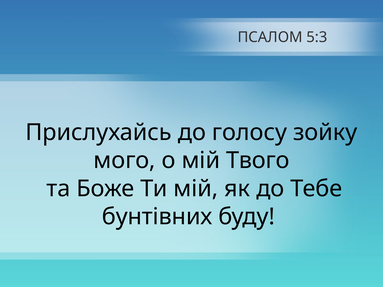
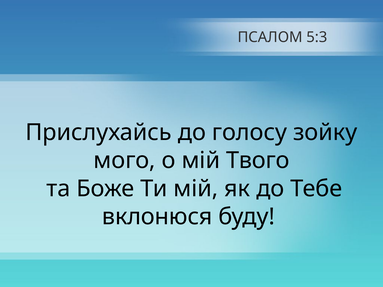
бунтівних: бунтівних -> вклонюся
